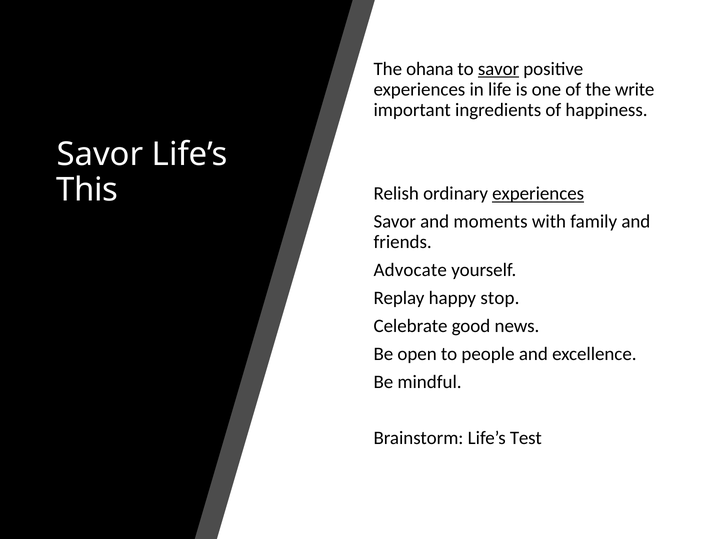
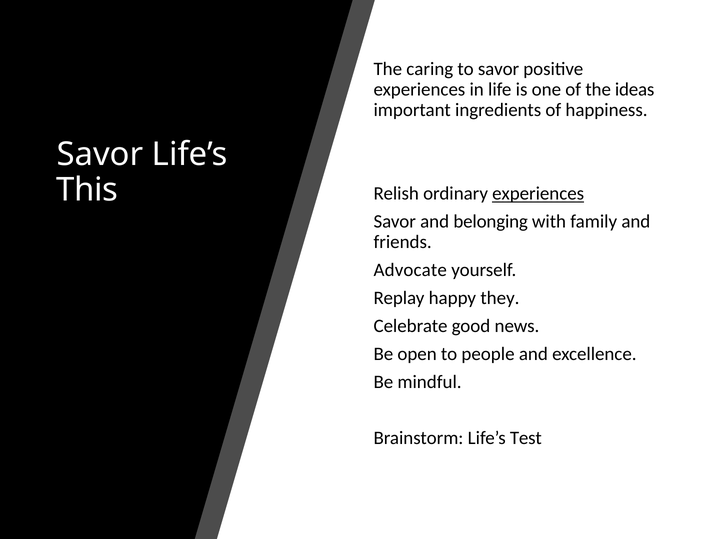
ohana: ohana -> caring
savor at (499, 69) underline: present -> none
write: write -> ideas
moments: moments -> belonging
stop: stop -> they
